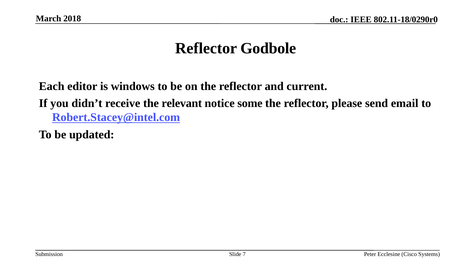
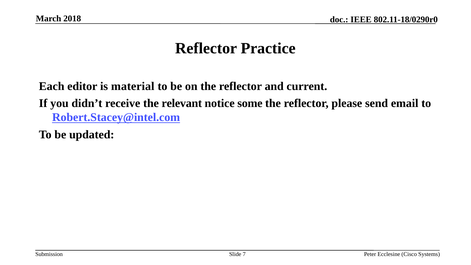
Godbole: Godbole -> Practice
windows: windows -> material
